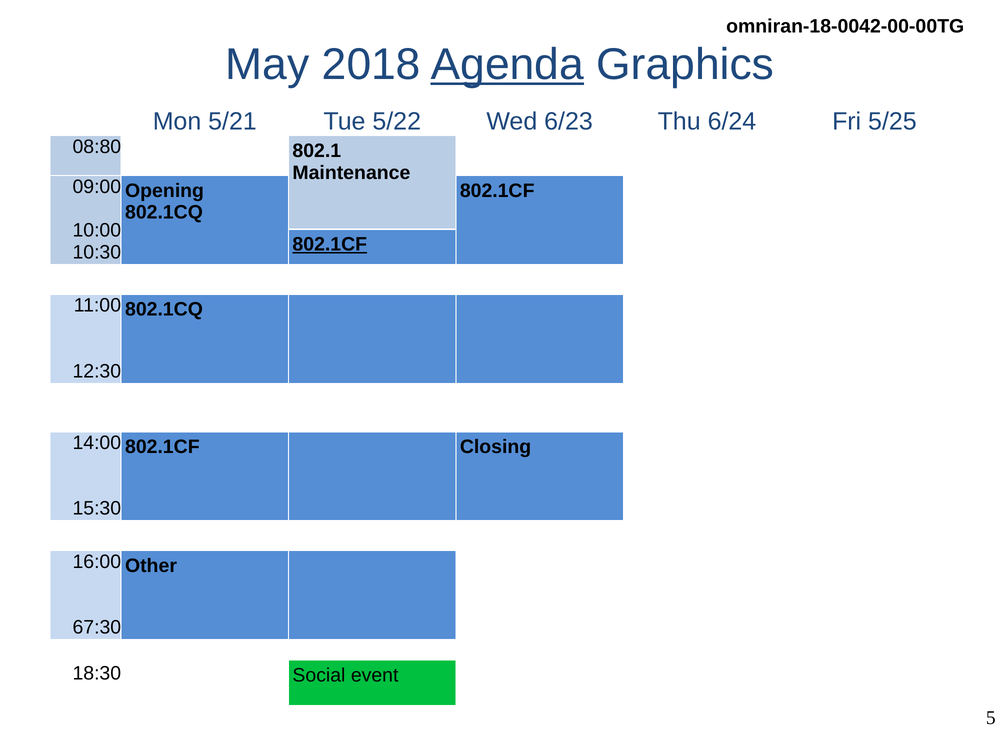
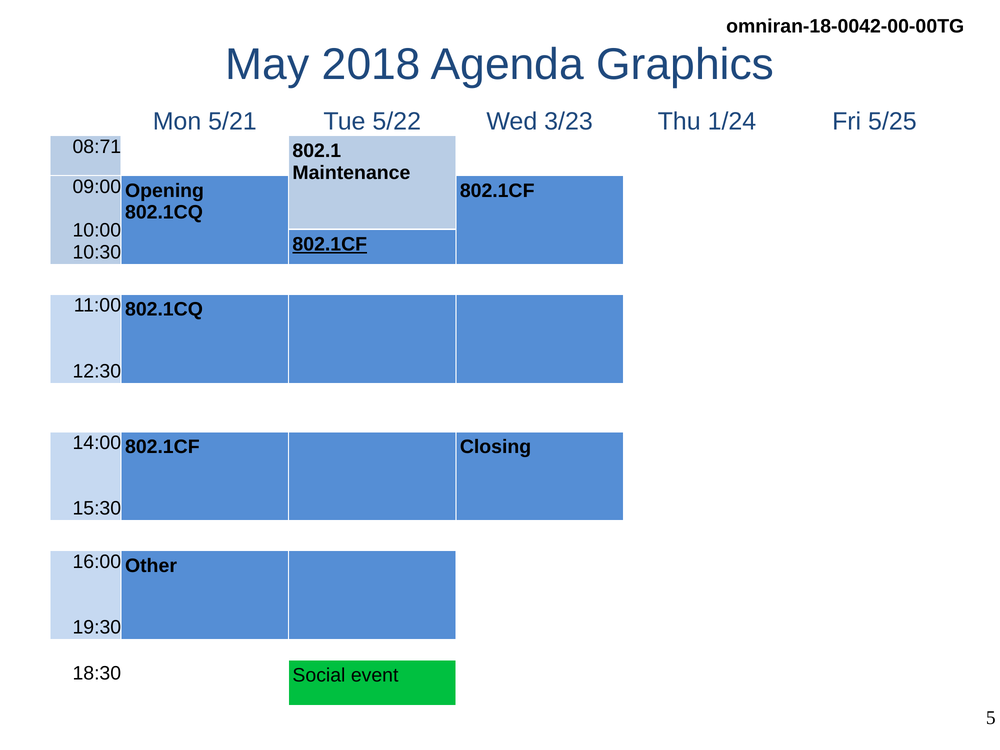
Agenda underline: present -> none
6/23: 6/23 -> 3/23
6/24: 6/24 -> 1/24
08:80: 08:80 -> 08:71
67:30: 67:30 -> 19:30
